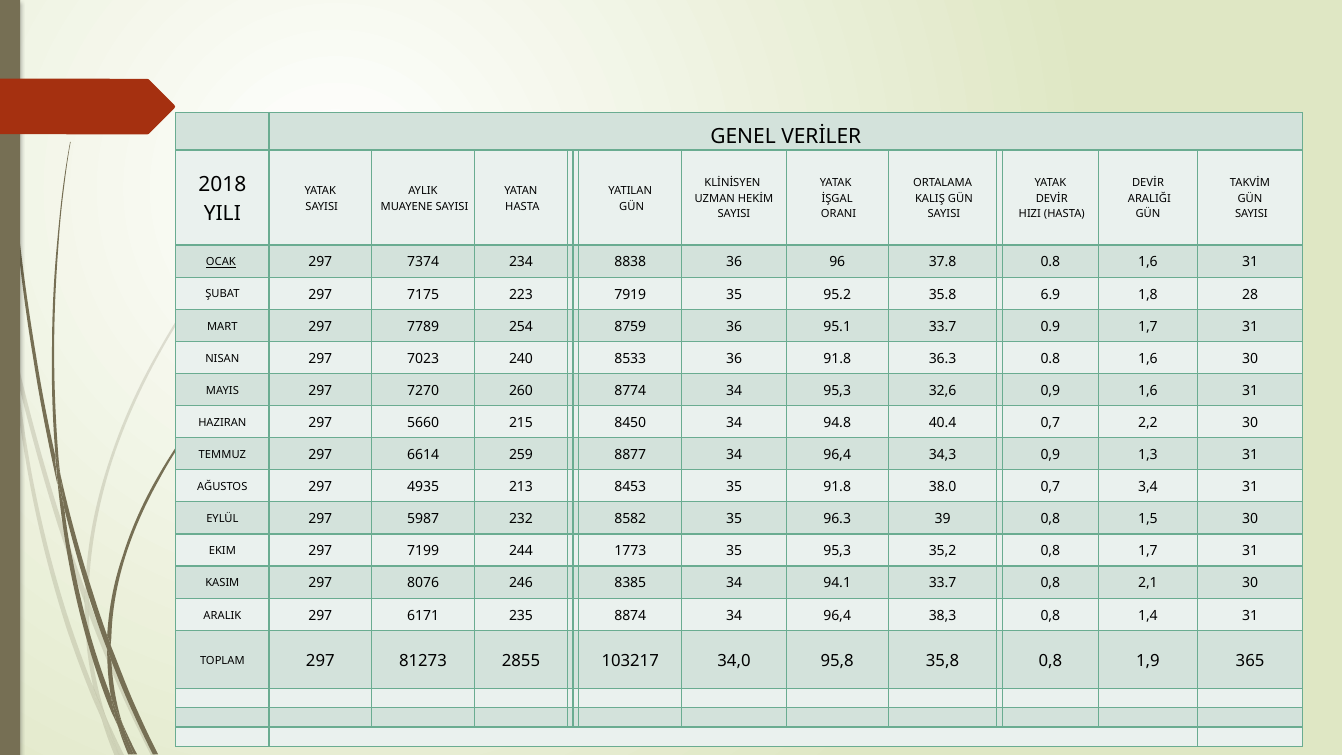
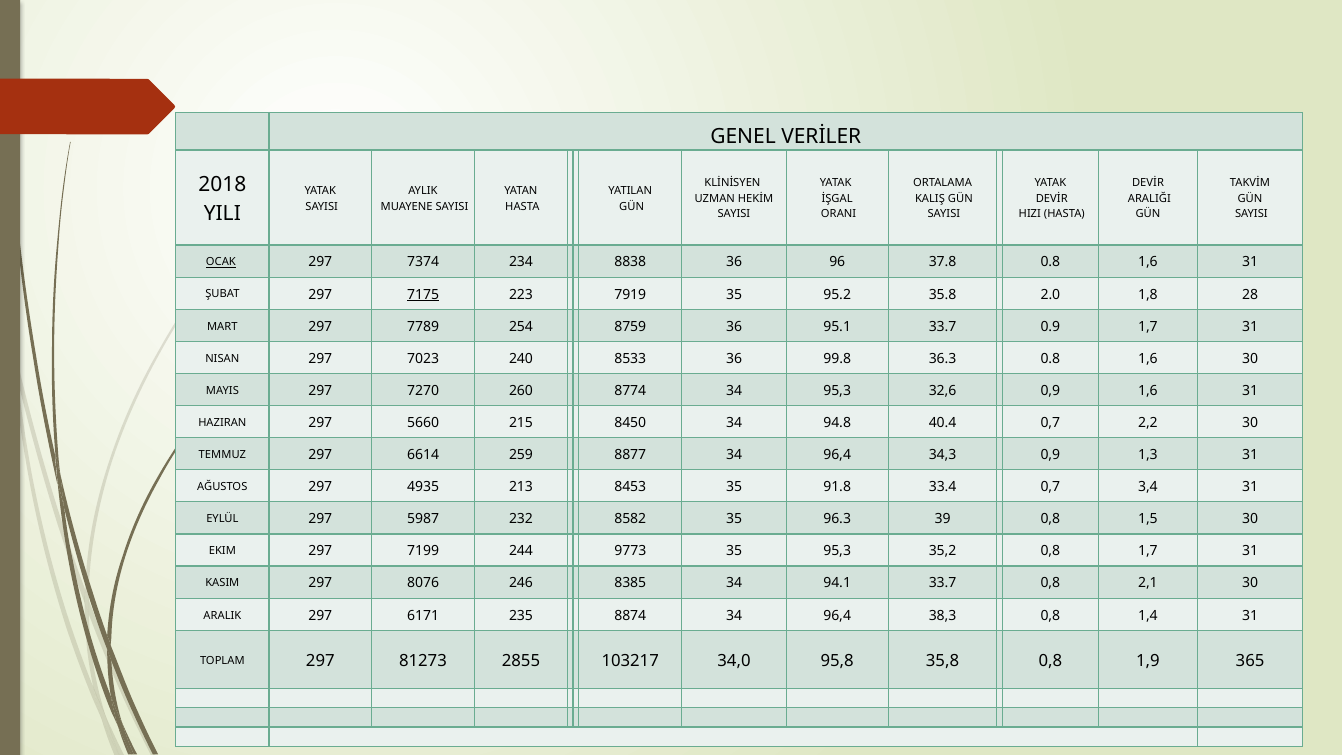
7175 underline: none -> present
6.9: 6.9 -> 2.0
36 91.8: 91.8 -> 99.8
38.0: 38.0 -> 33.4
1773: 1773 -> 9773
